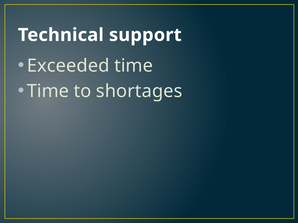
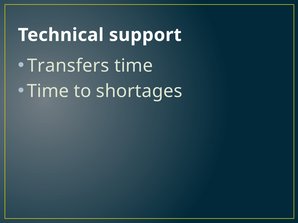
Exceeded: Exceeded -> Transfers
